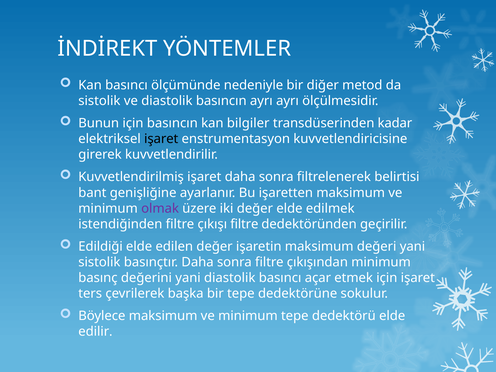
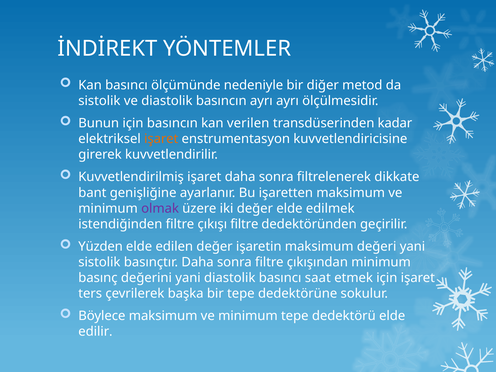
bilgiler: bilgiler -> verilen
işaret at (161, 139) colour: black -> orange
belirtisi: belirtisi -> dikkate
Edildiği: Edildiği -> Yüzden
açar: açar -> saat
